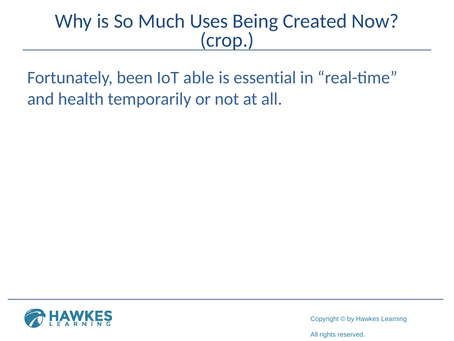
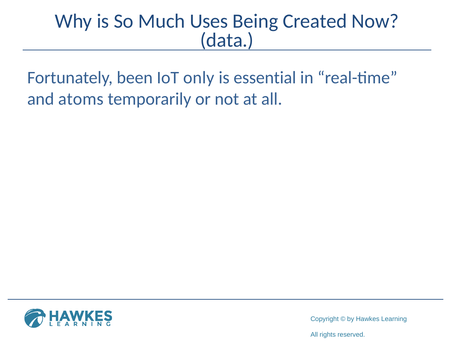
crop: crop -> data
able: able -> only
health: health -> atoms
